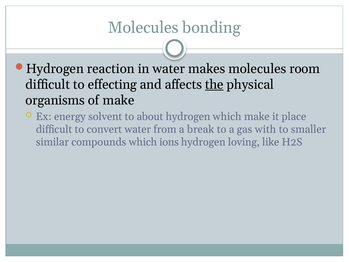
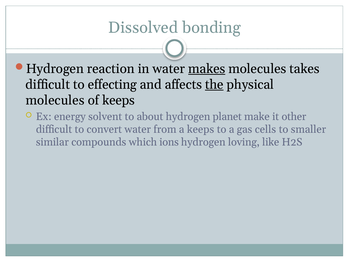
Molecules at (143, 27): Molecules -> Dissolved
makes underline: none -> present
room: room -> takes
organisms at (55, 100): organisms -> molecules
of make: make -> keeps
hydrogen which: which -> planet
place: place -> other
a break: break -> keeps
with: with -> cells
